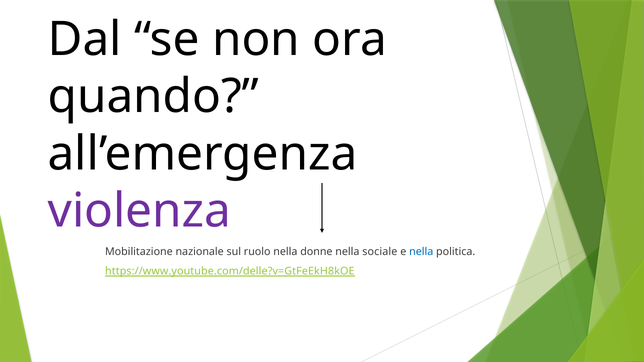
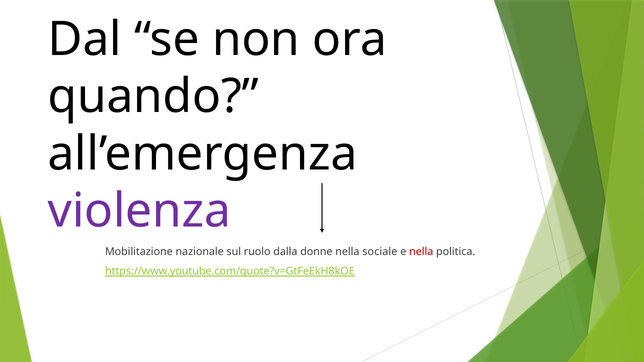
ruolo nella: nella -> dalla
nella at (421, 252) colour: blue -> red
https://www.youtube.com/delle?v=GtFeEkH8kOE: https://www.youtube.com/delle?v=GtFeEkH8kOE -> https://www.youtube.com/quote?v=GtFeEkH8kOE
